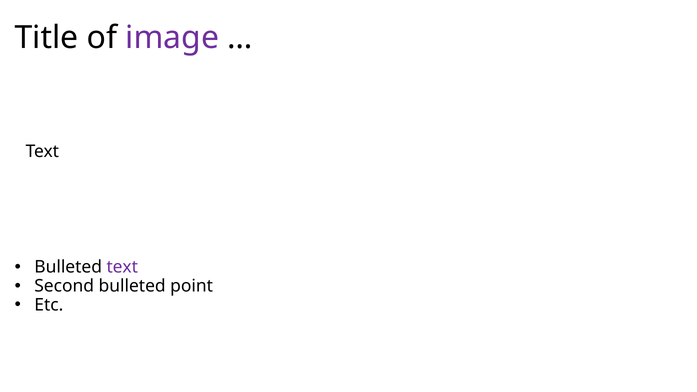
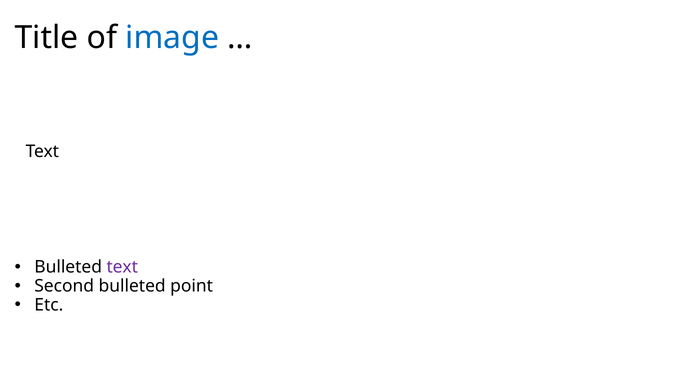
image colour: purple -> blue
